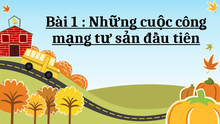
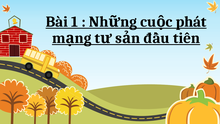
công: công -> phát
